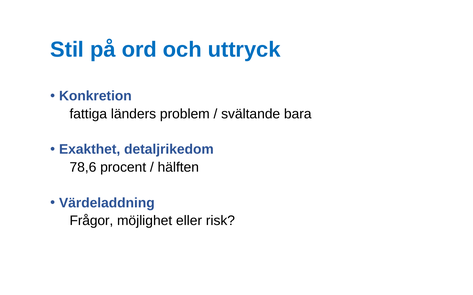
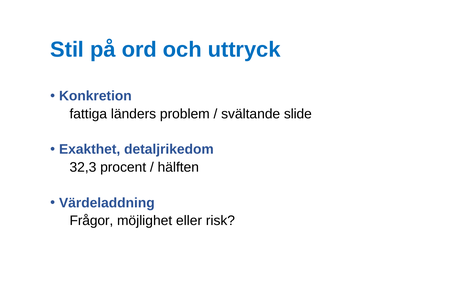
bara: bara -> slide
78,6: 78,6 -> 32,3
